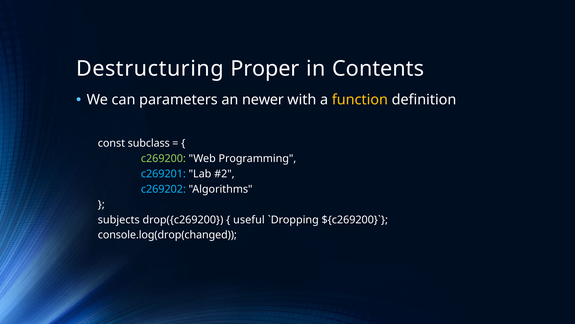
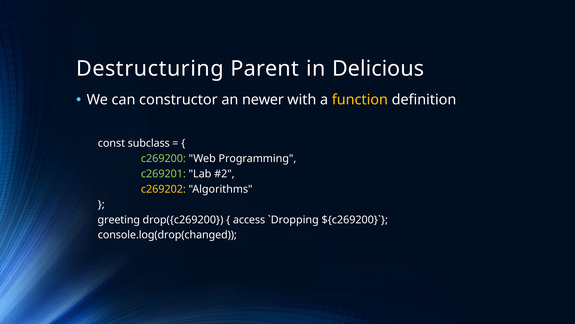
Proper: Proper -> Parent
Contents: Contents -> Delicious
parameters: parameters -> constructor
c269201 colour: light blue -> light green
c269202 colour: light blue -> yellow
subjects: subjects -> greeting
useful: useful -> access
